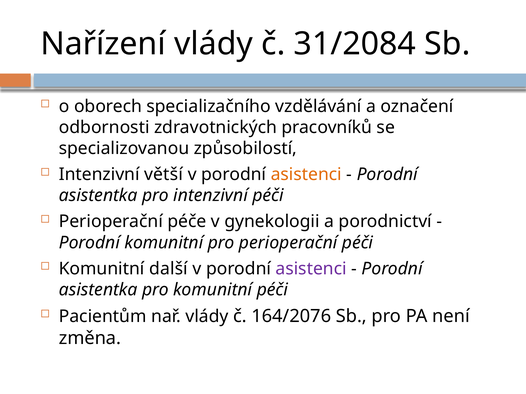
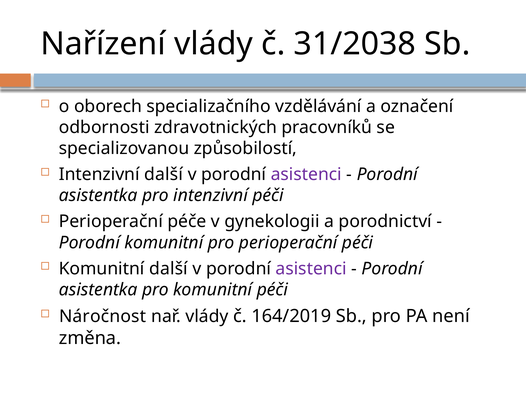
31/2084: 31/2084 -> 31/2038
Intenzivní větší: větší -> další
asistenci at (306, 175) colour: orange -> purple
Pacientům: Pacientům -> Náročnost
164/2076: 164/2076 -> 164/2019
